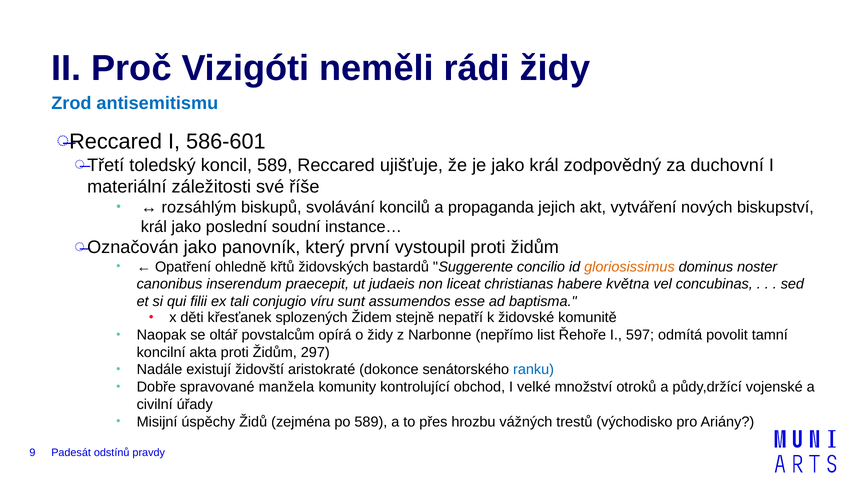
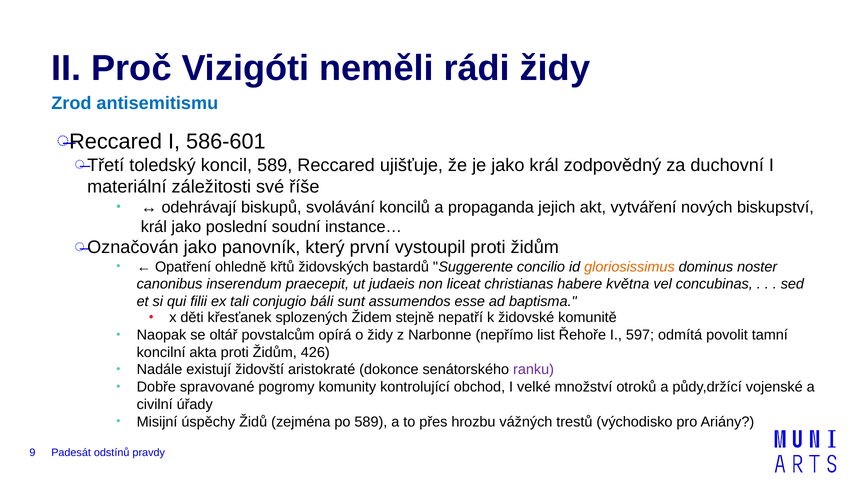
rozsáhlým: rozsáhlým -> odehrávají
víru: víru -> báli
297: 297 -> 426
ranku colour: blue -> purple
manžela: manžela -> pogromy
